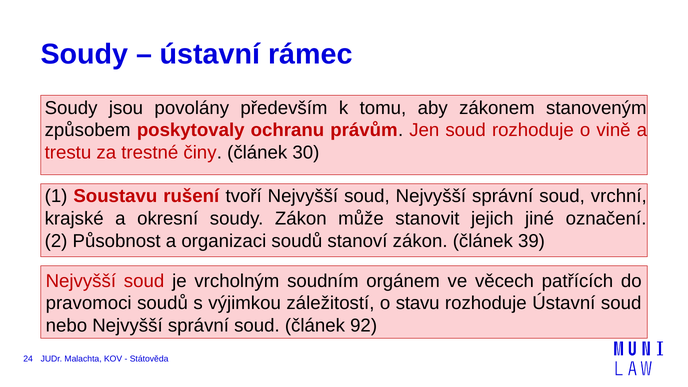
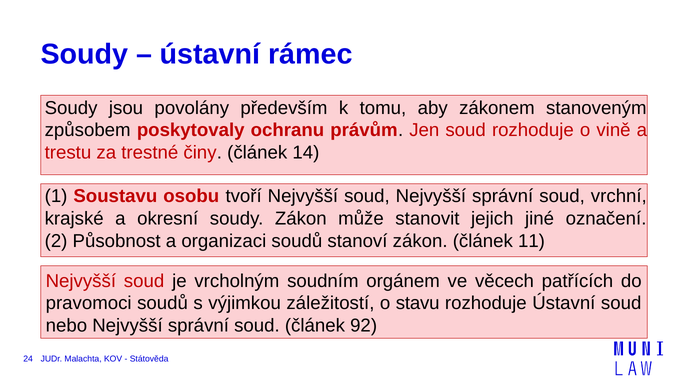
30: 30 -> 14
rušení: rušení -> osobu
39: 39 -> 11
